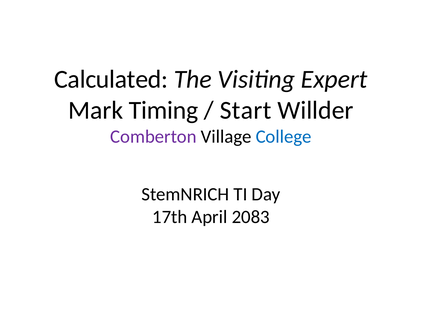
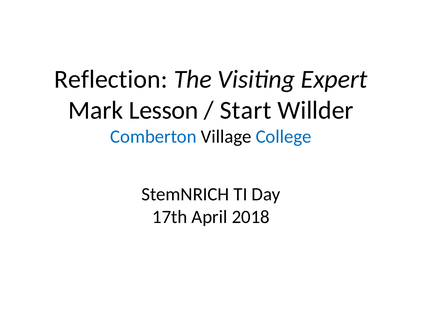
Calculated: Calculated -> Reflection
Timing: Timing -> Lesson
Comberton colour: purple -> blue
2083: 2083 -> 2018
